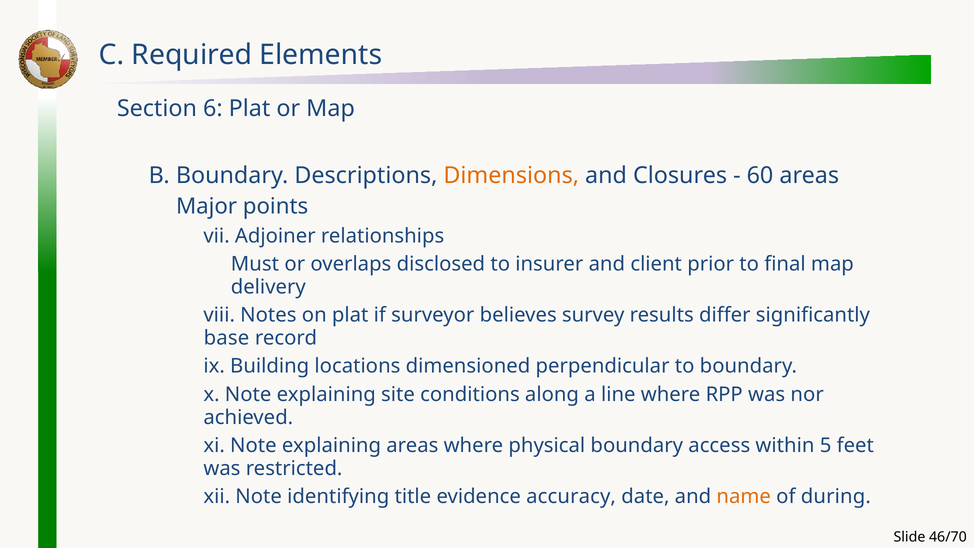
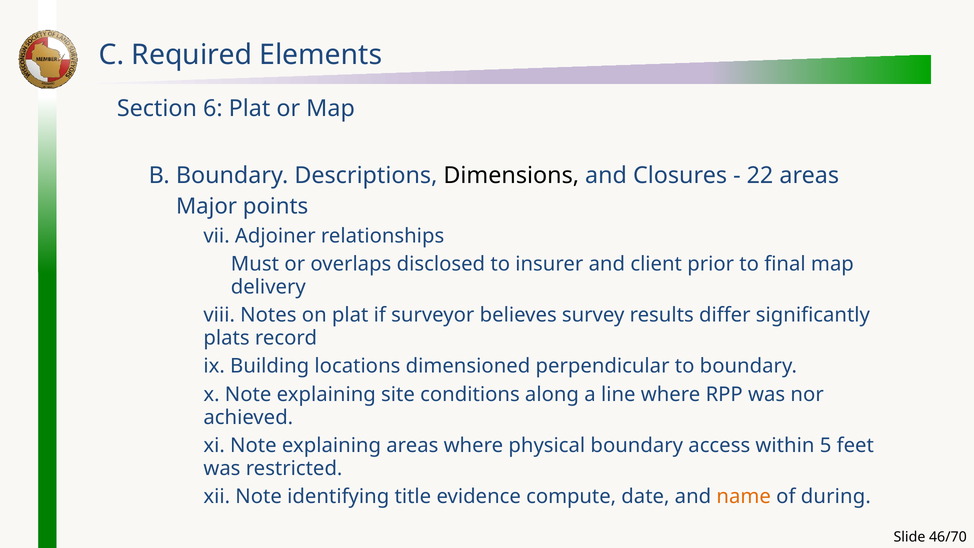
Dimensions colour: orange -> black
60: 60 -> 22
base: base -> plats
accuracy: accuracy -> compute
